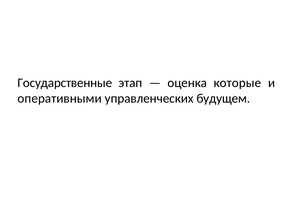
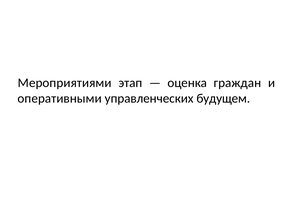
Государственные: Государственные -> Мероприятиями
которые: которые -> граждан
